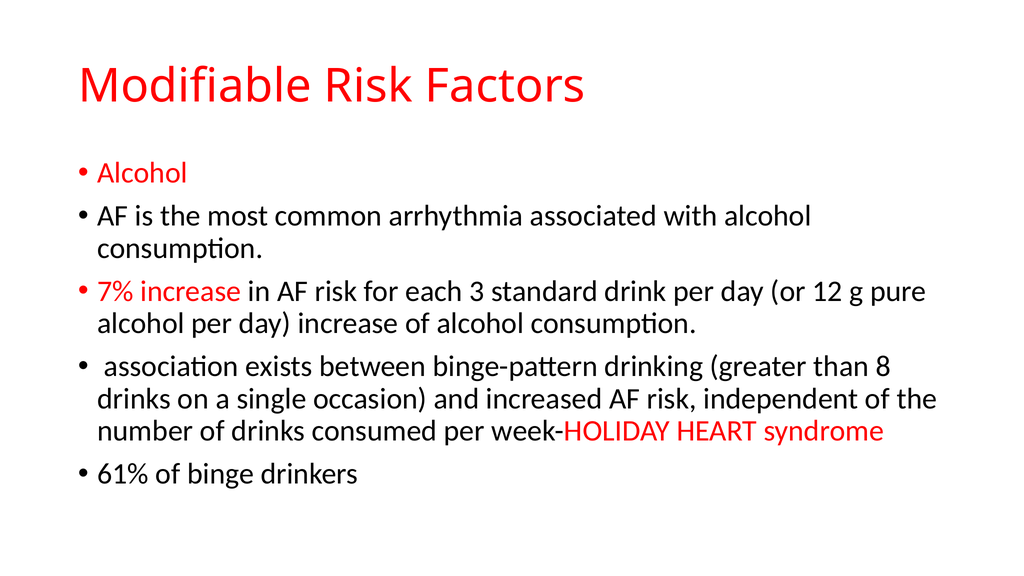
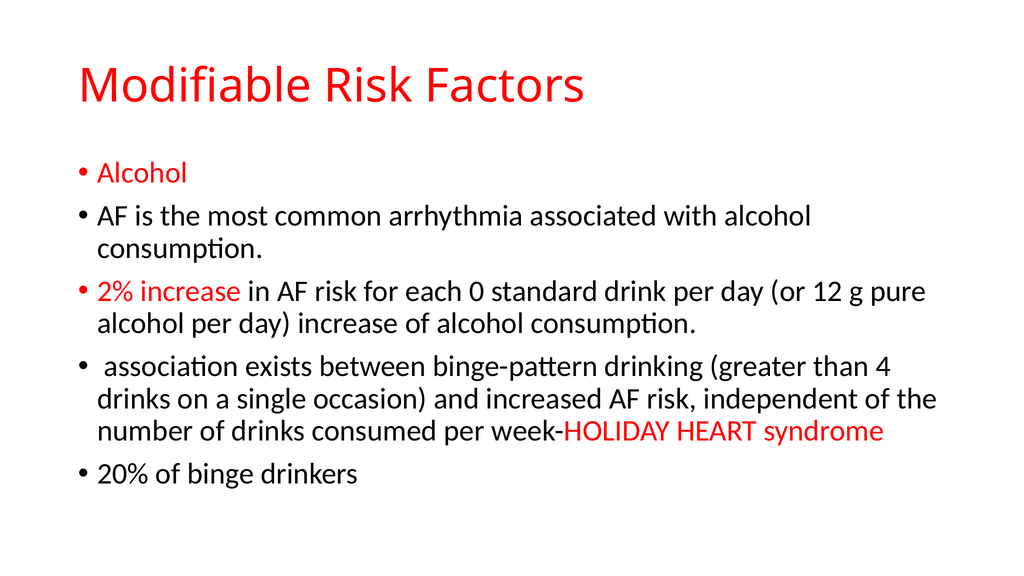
7%: 7% -> 2%
3: 3 -> 0
8: 8 -> 4
61%: 61% -> 20%
